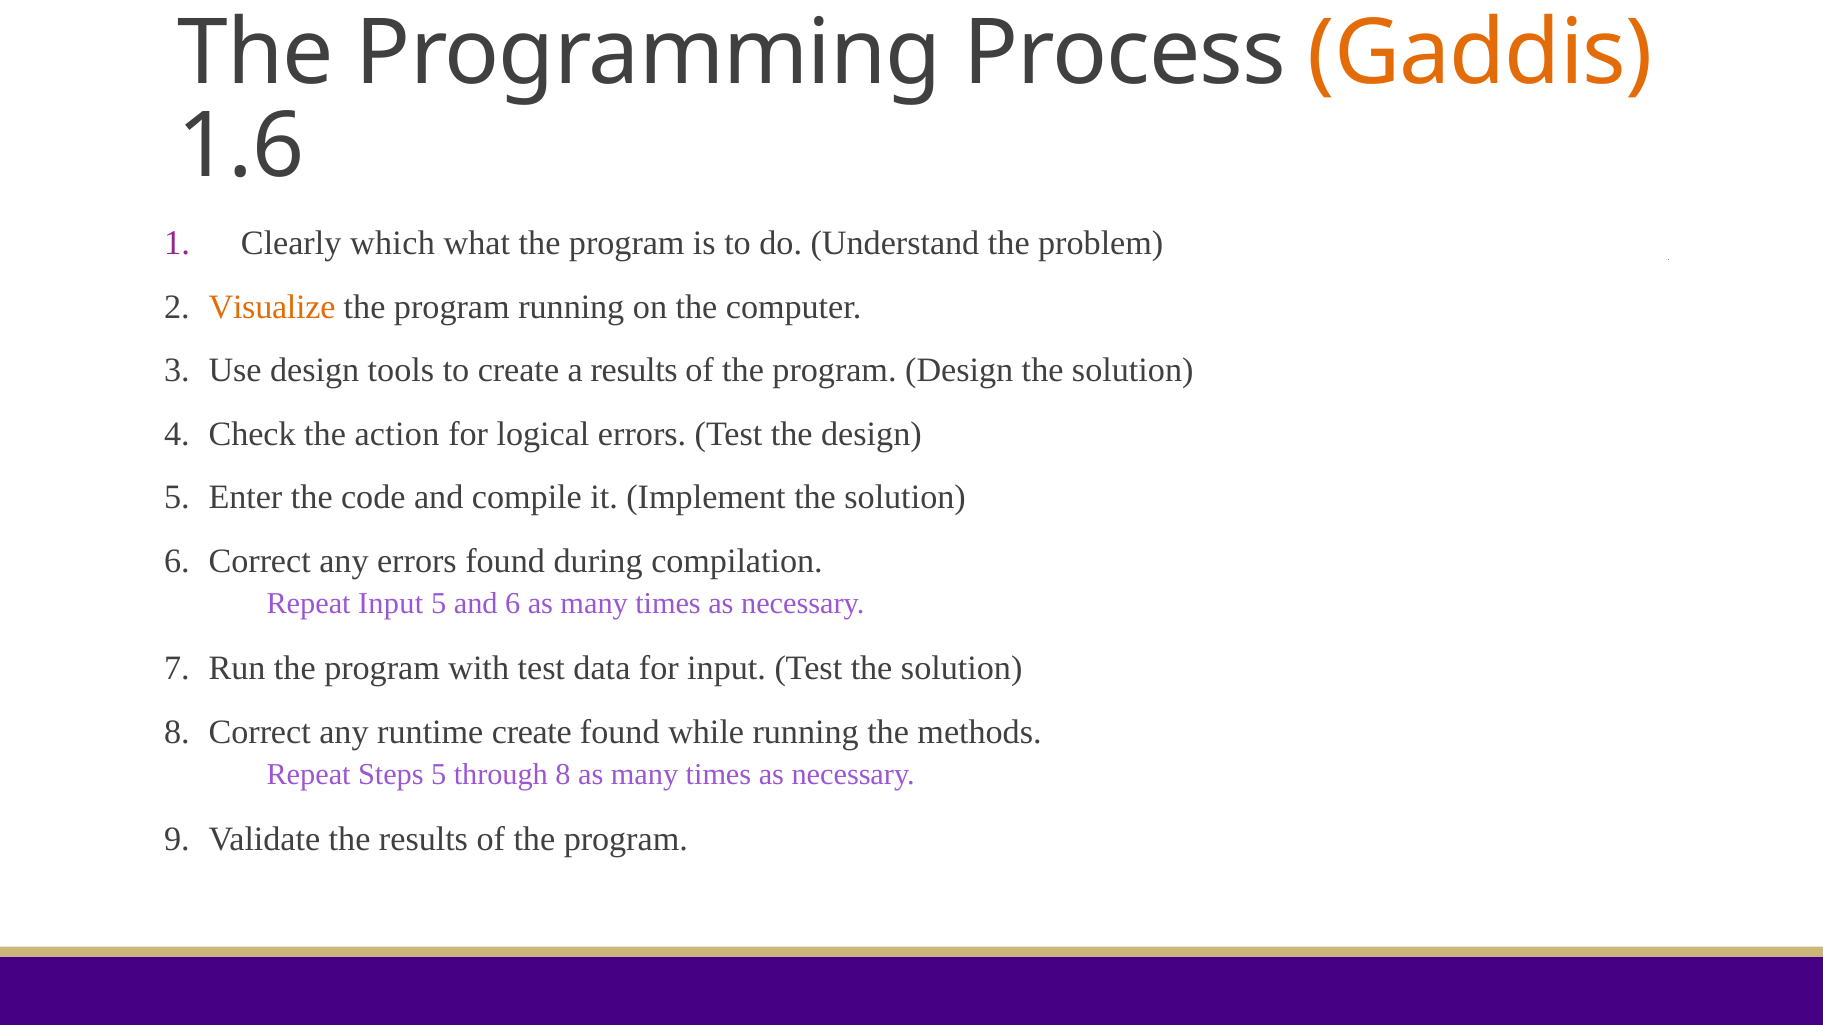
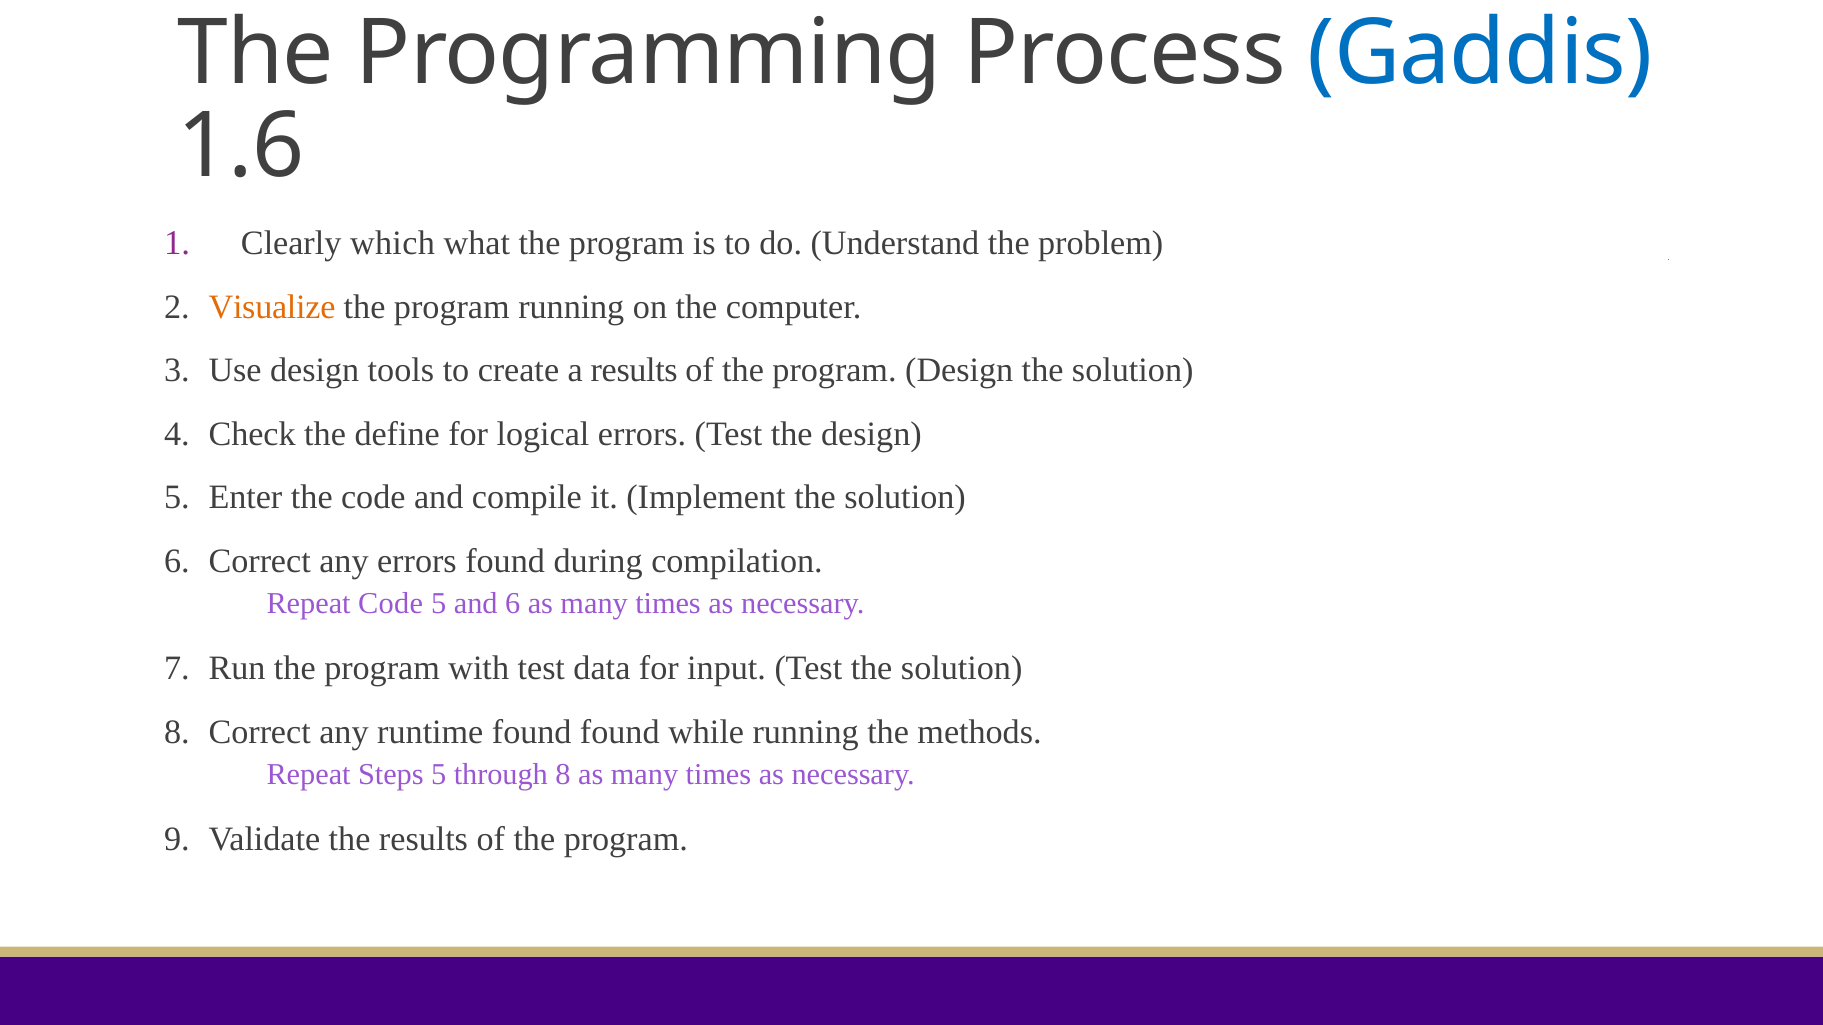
Gaddis colour: orange -> blue
action: action -> define
Repeat Input: Input -> Code
runtime create: create -> found
